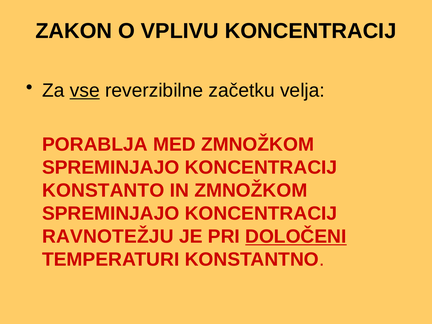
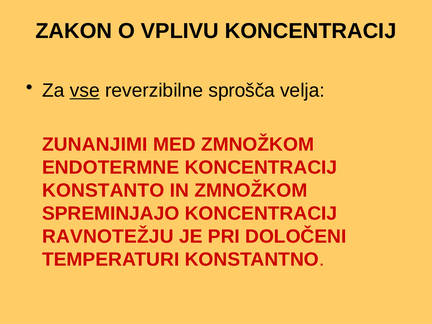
začetku: začetku -> sprošča
PORABLJA: PORABLJA -> ZUNANJIMI
SPREMINJAJO at (111, 167): SPREMINJAJO -> ENDOTERMNE
DOLOČENI underline: present -> none
